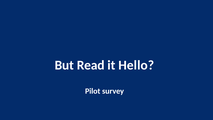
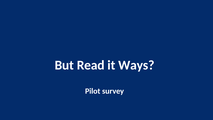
Hello: Hello -> Ways
